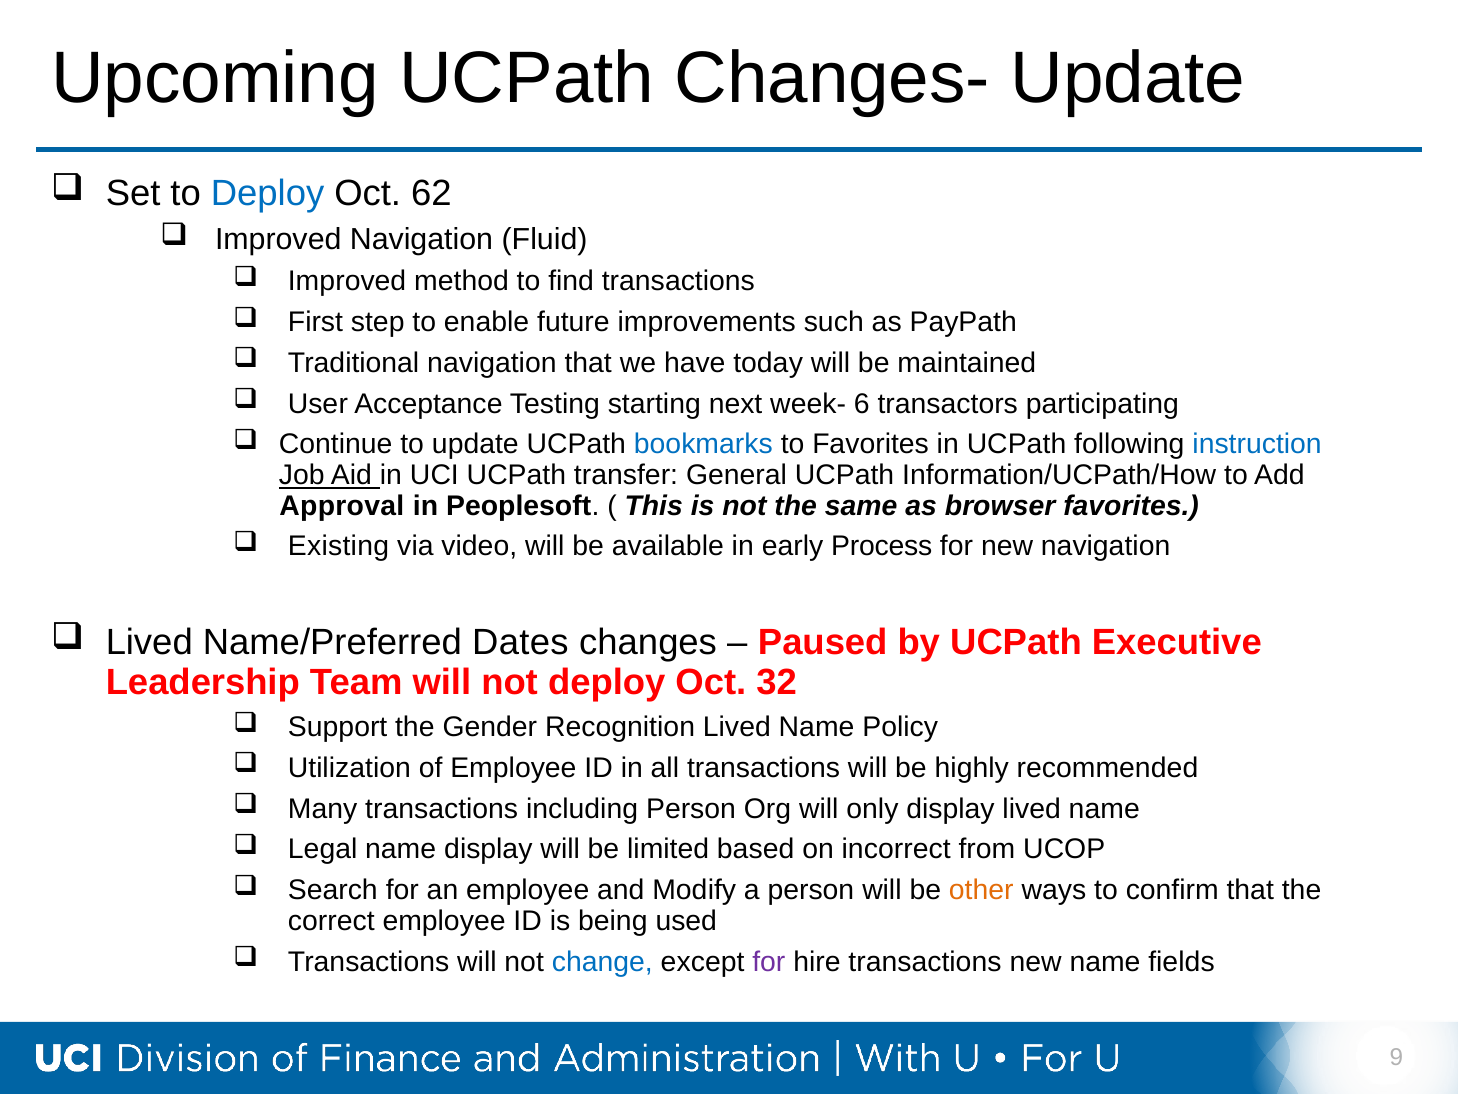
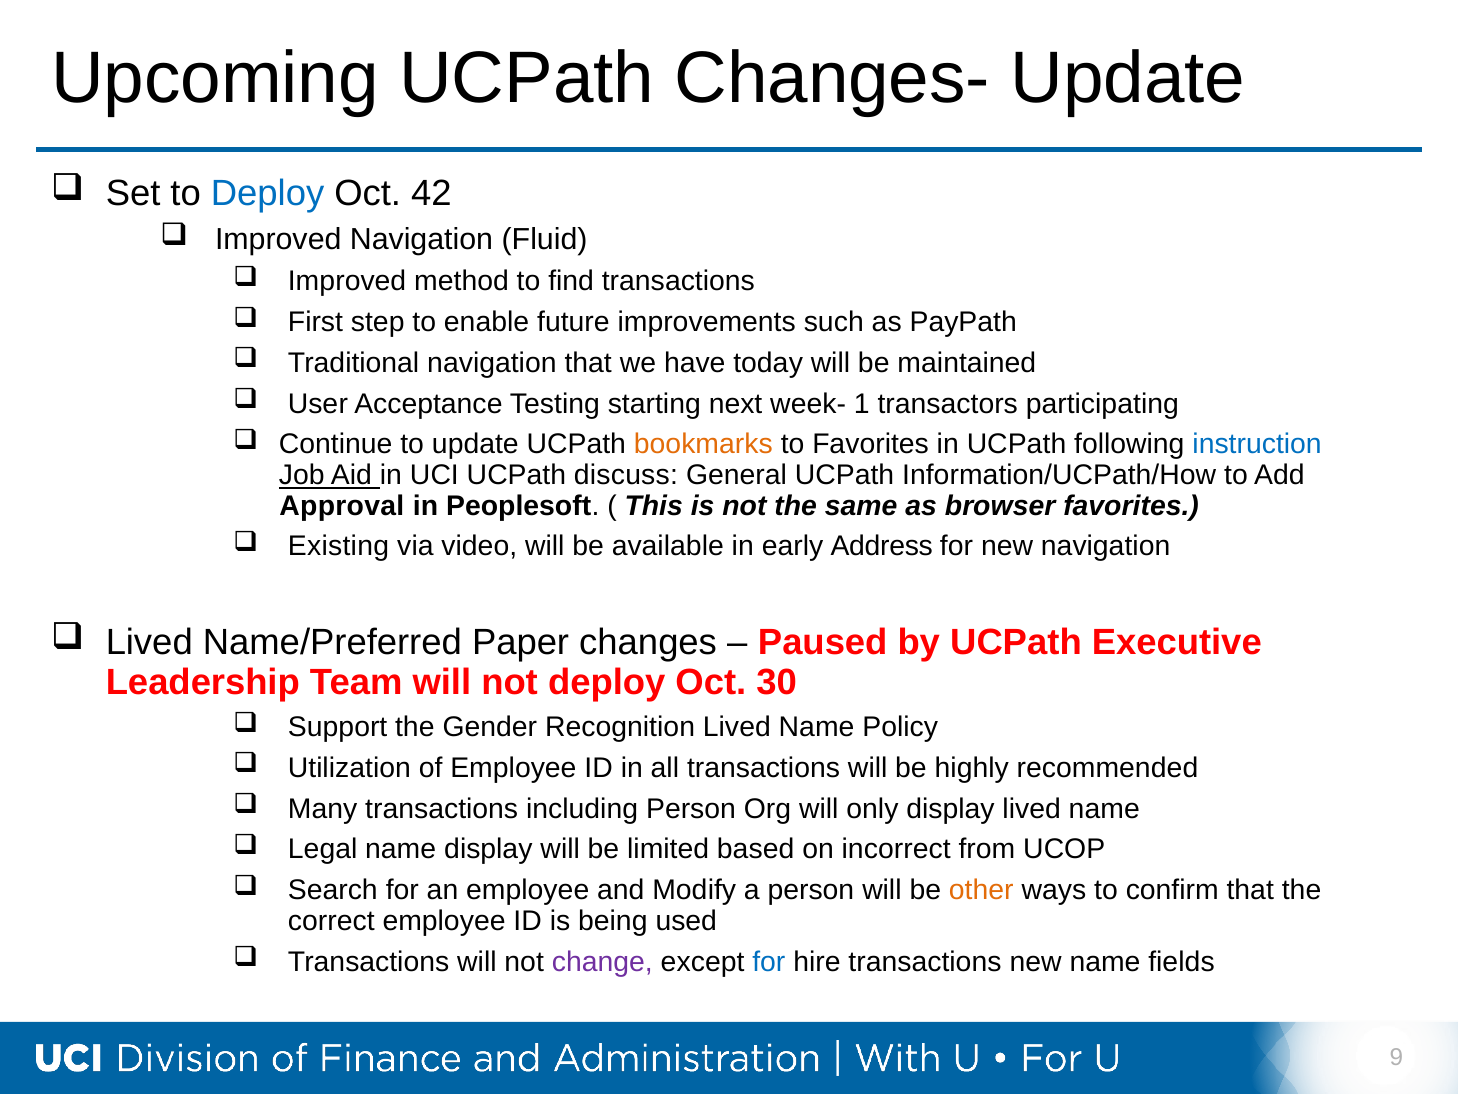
62: 62 -> 42
6: 6 -> 1
bookmarks colour: blue -> orange
transfer: transfer -> discuss
Process: Process -> Address
Dates: Dates -> Paper
32: 32 -> 30
change colour: blue -> purple
for at (769, 961) colour: purple -> blue
